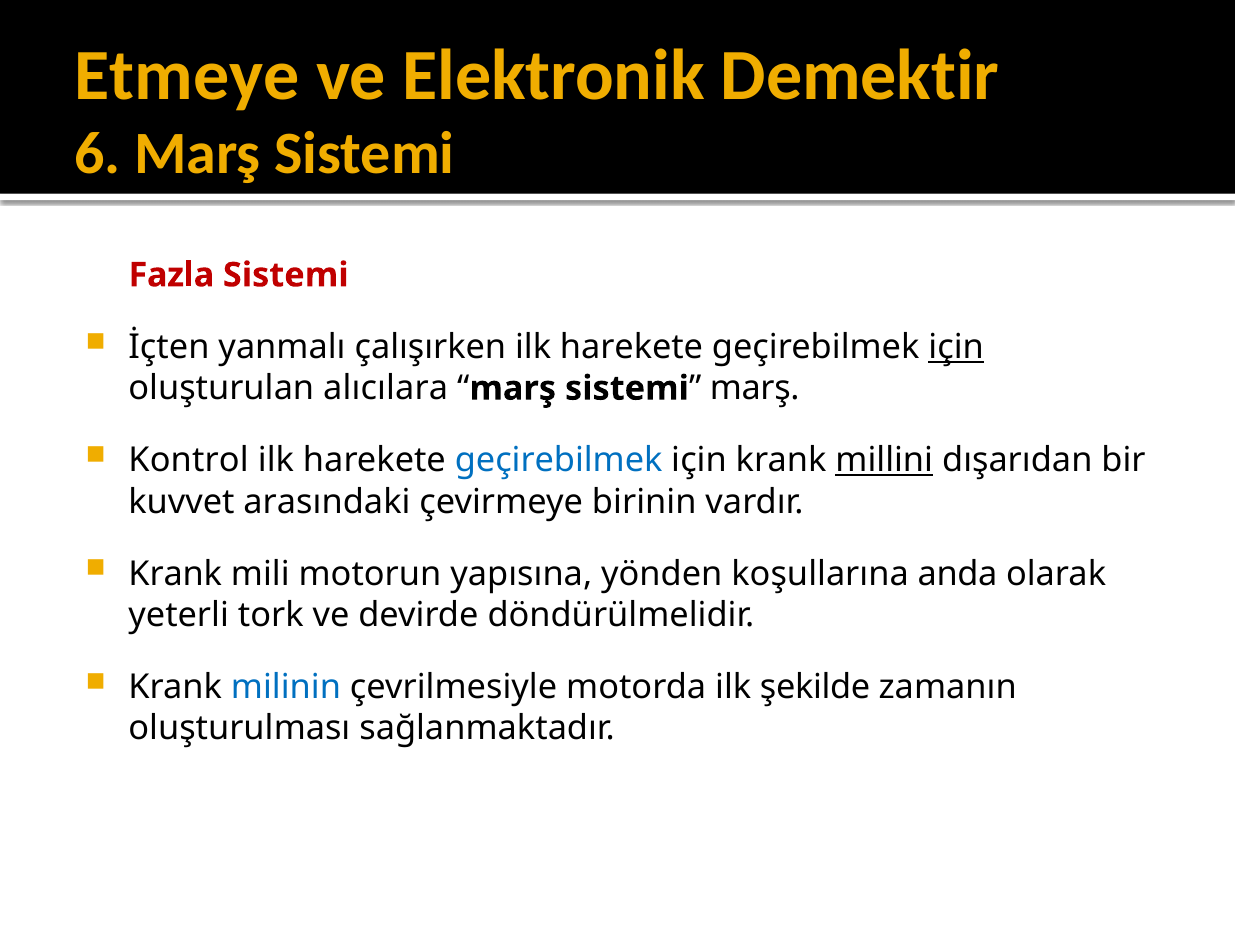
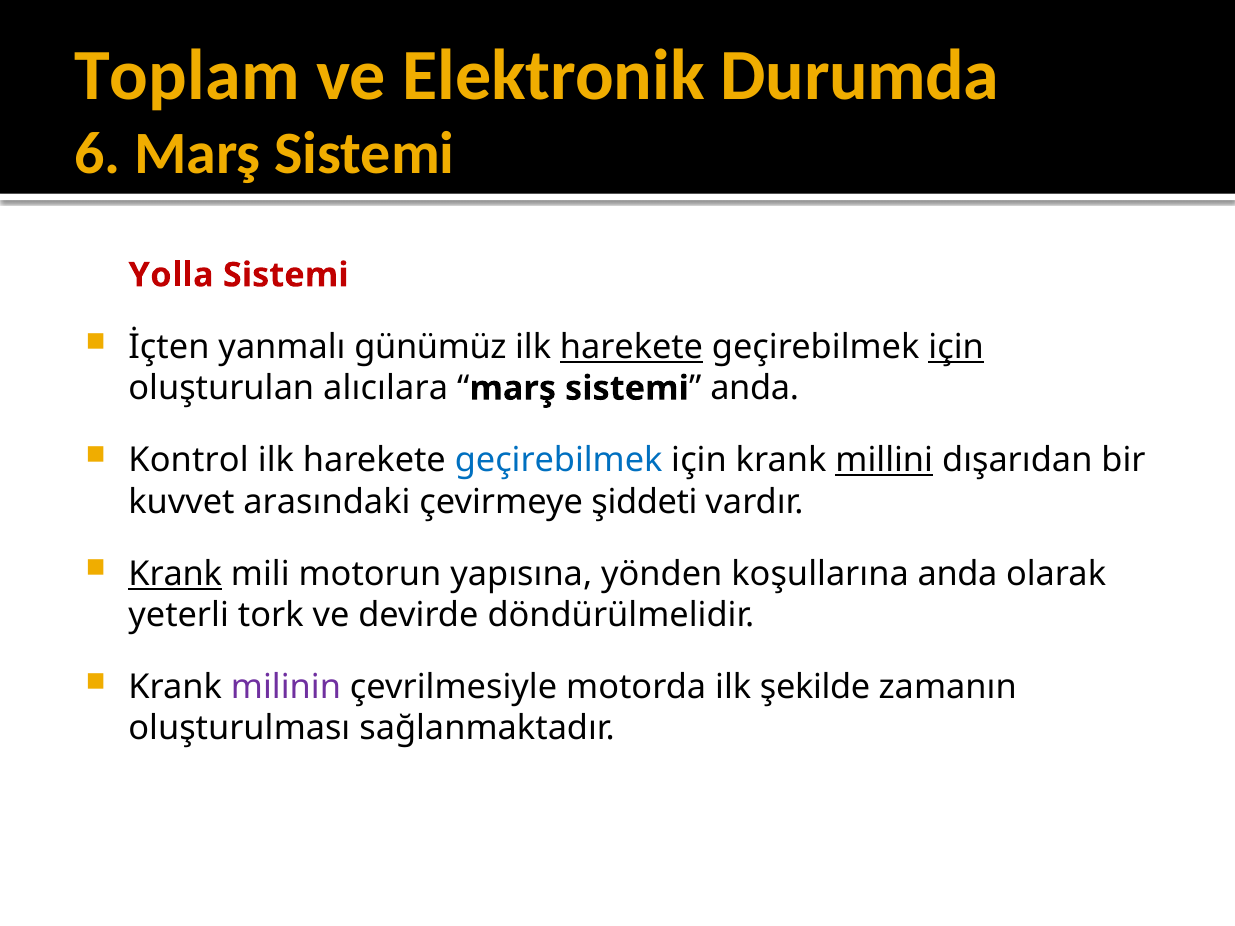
Etmeye: Etmeye -> Toplam
Demektir: Demektir -> Durumda
Fazla: Fazla -> Yolla
çalışırken: çalışırken -> günümüz
harekete at (632, 347) underline: none -> present
marş at (755, 388): marş -> anda
birinin: birinin -> şiddeti
Krank at (175, 574) underline: none -> present
milinin colour: blue -> purple
